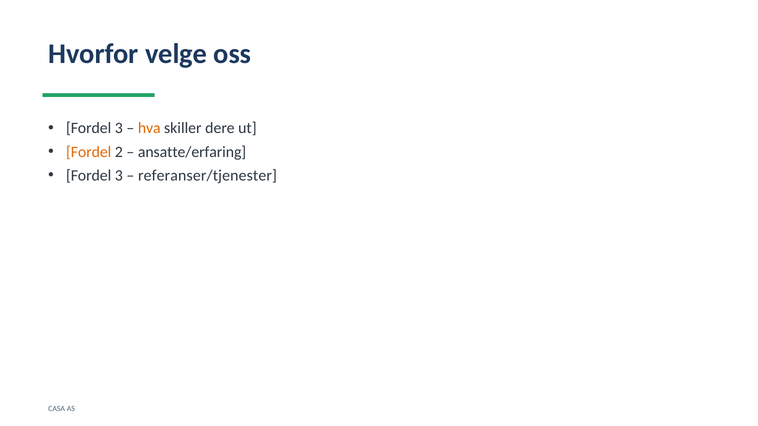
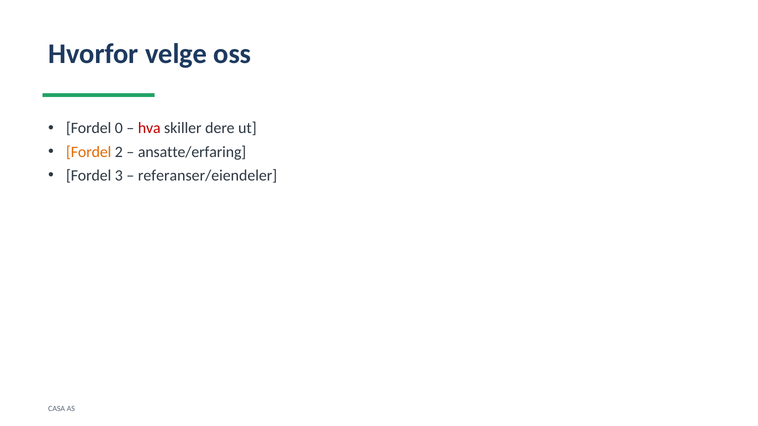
3 at (119, 128): 3 -> 0
hva colour: orange -> red
referanser/tjenester: referanser/tjenester -> referanser/eiendeler
